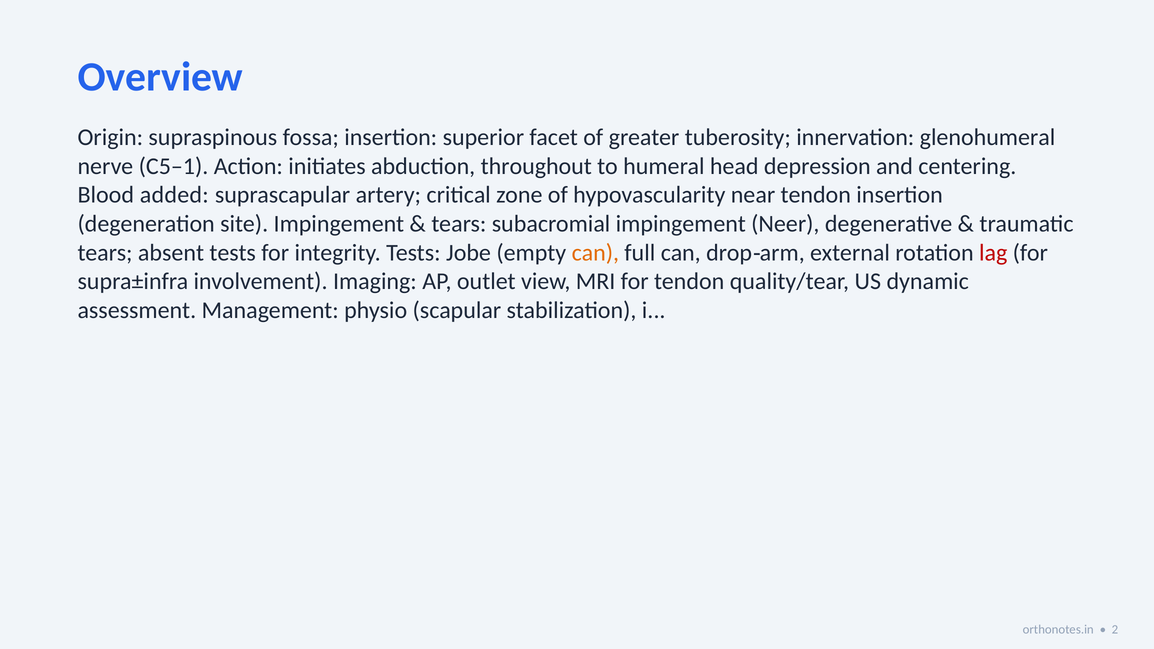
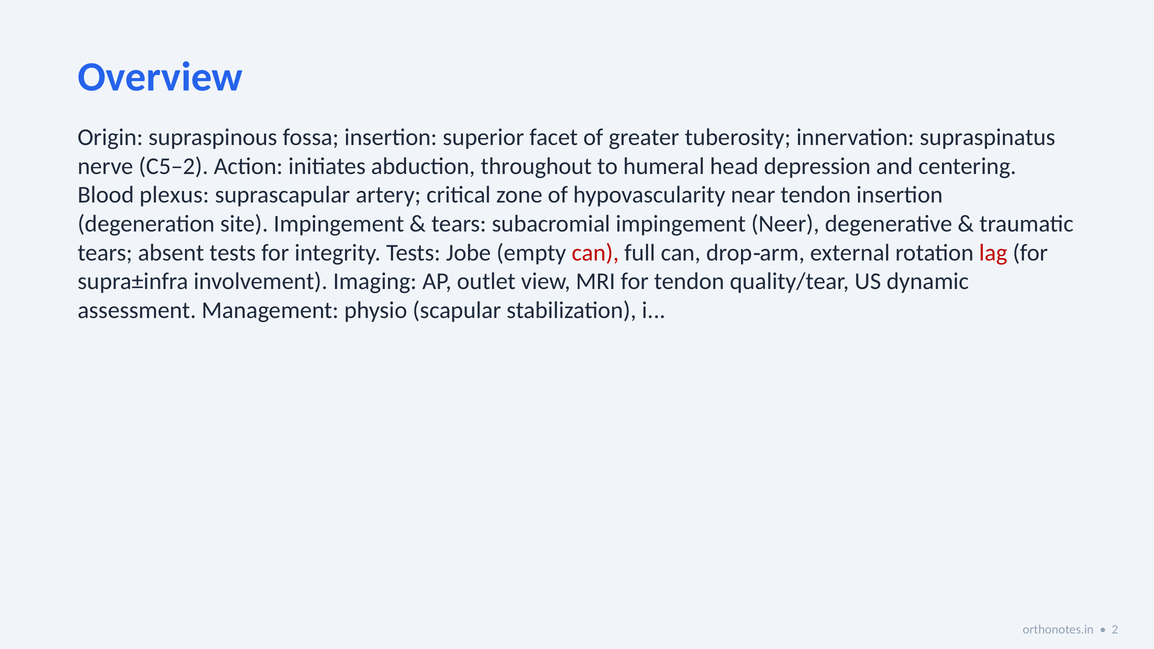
glenohumeral: glenohumeral -> supraspinatus
C5–1: C5–1 -> C5–2
added: added -> plexus
can at (595, 253) colour: orange -> red
